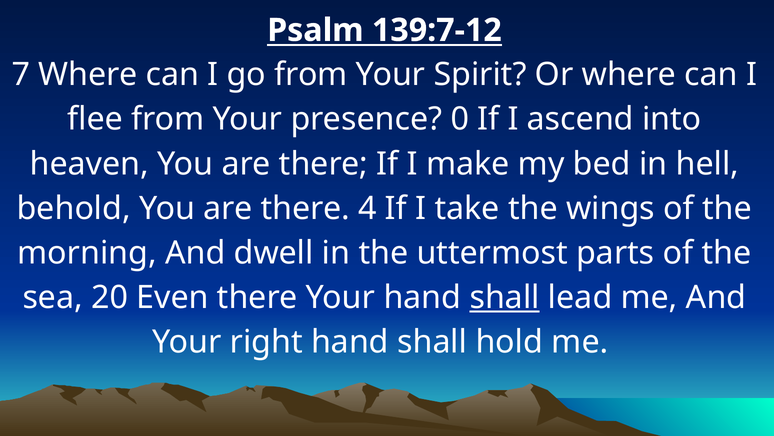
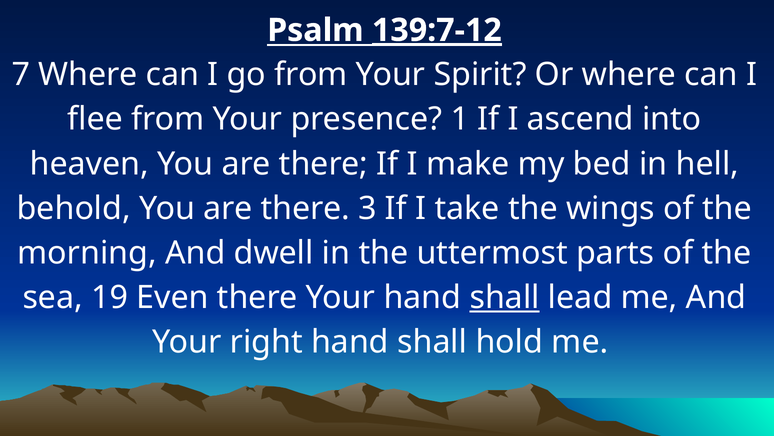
139:7-12 underline: none -> present
0: 0 -> 1
4: 4 -> 3
20: 20 -> 19
